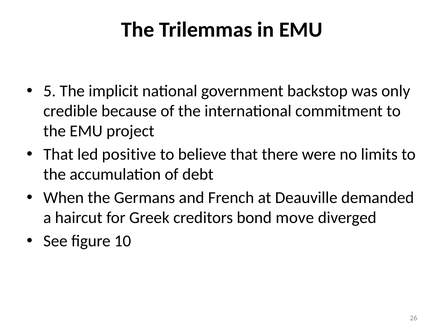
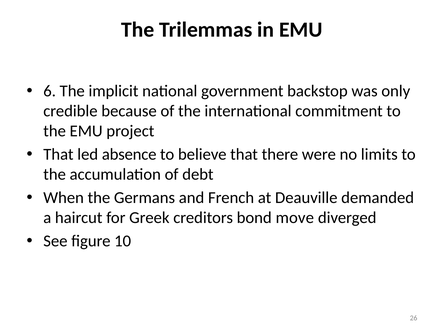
5: 5 -> 6
positive: positive -> absence
